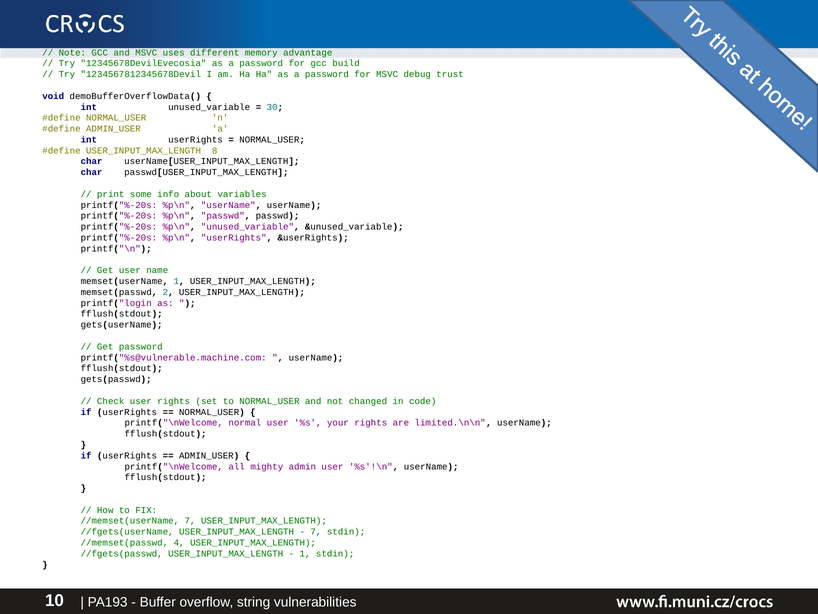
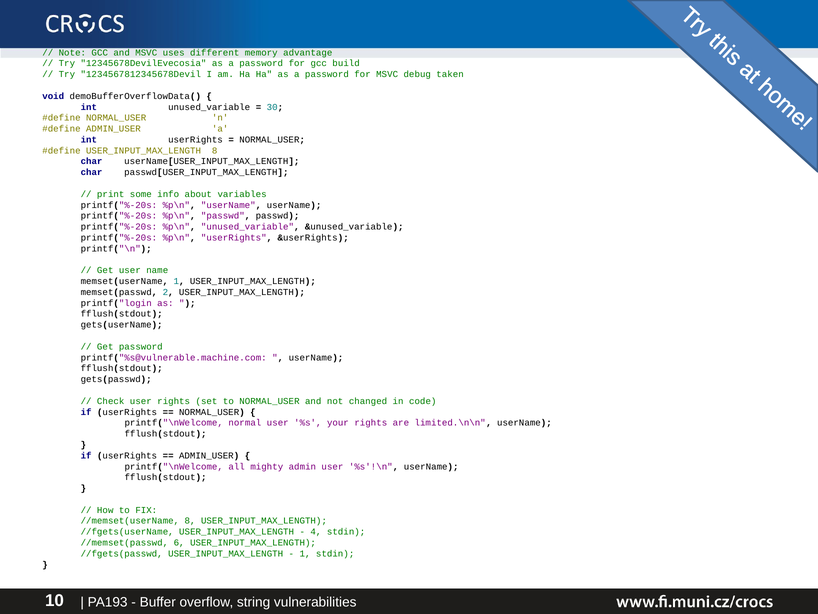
trust: trust -> taken
//memset(userName 7: 7 -> 8
7 at (316, 531): 7 -> 4
4: 4 -> 6
